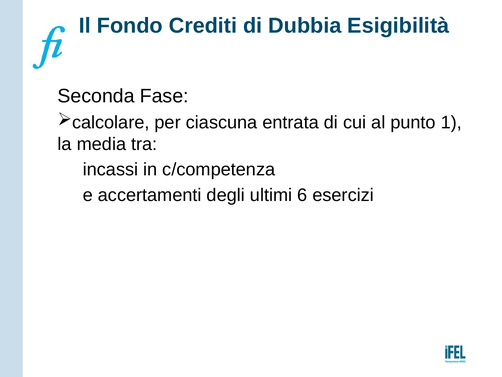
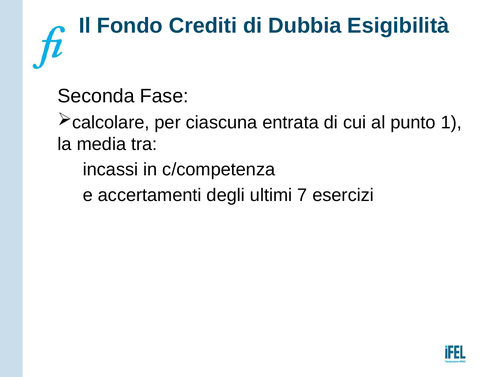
6: 6 -> 7
